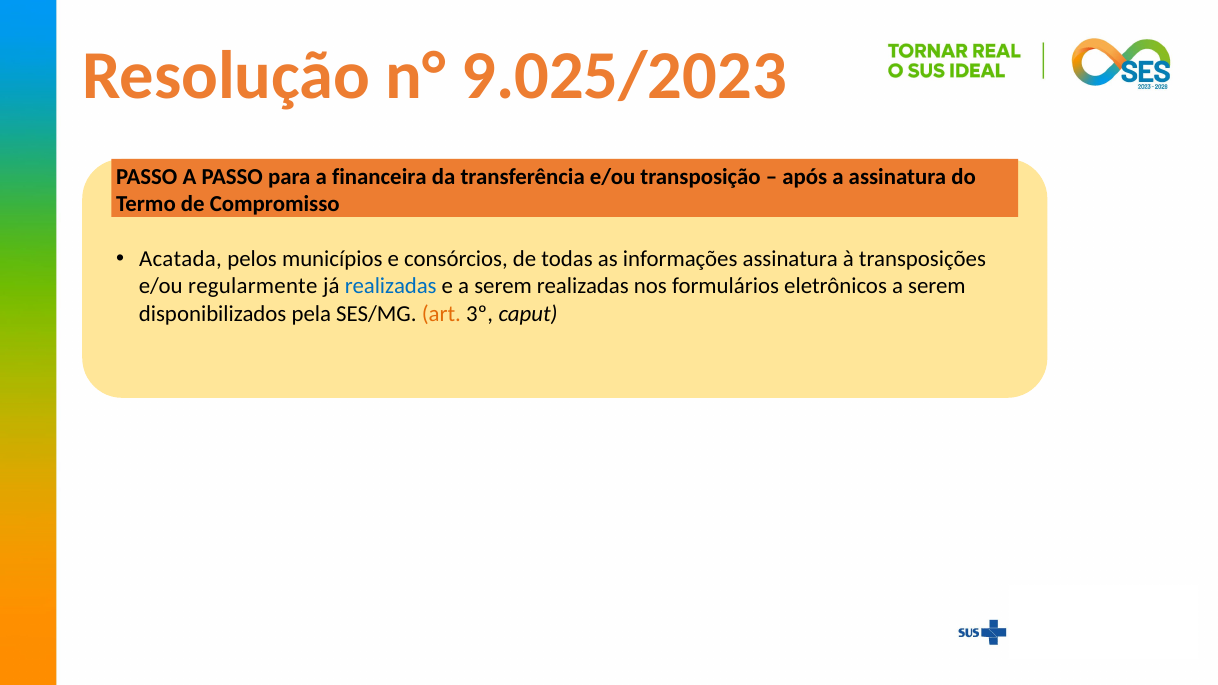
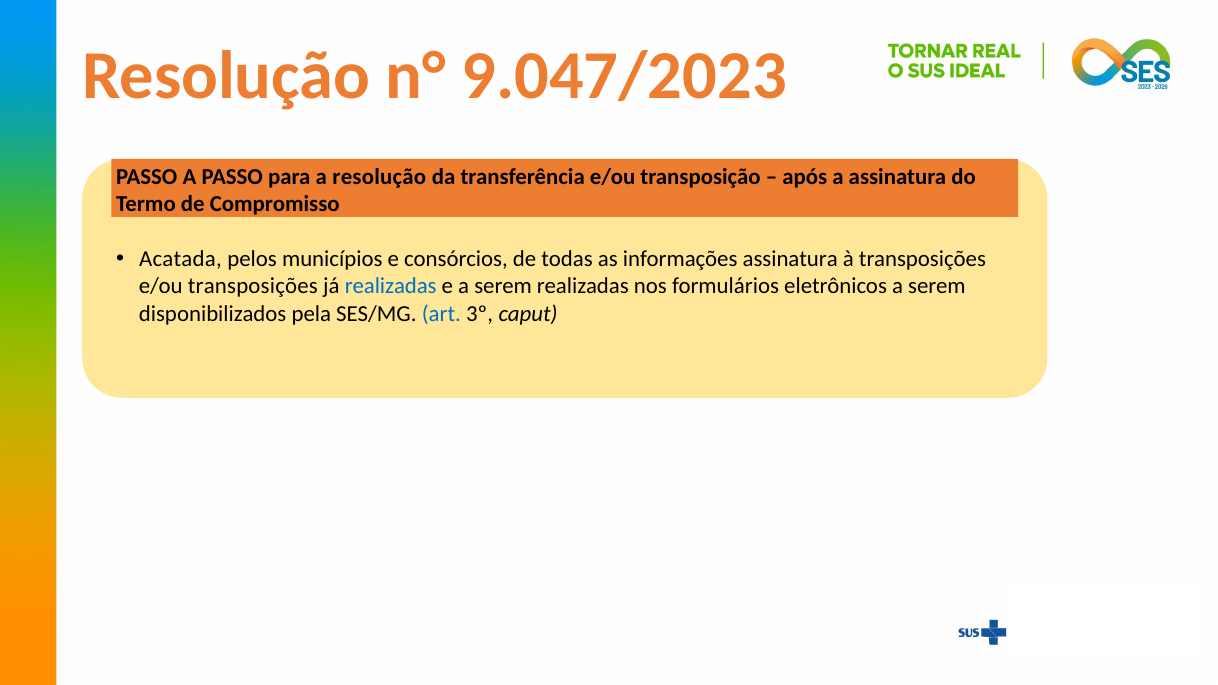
9.025/2023: 9.025/2023 -> 9.047/2023
a financeira: financeira -> resolução
e/ou regularmente: regularmente -> transposições
art colour: orange -> blue
